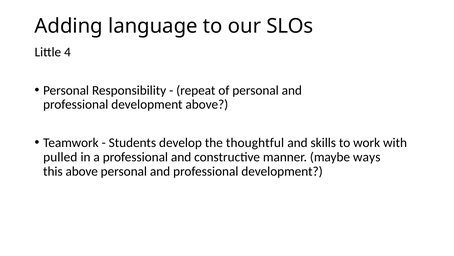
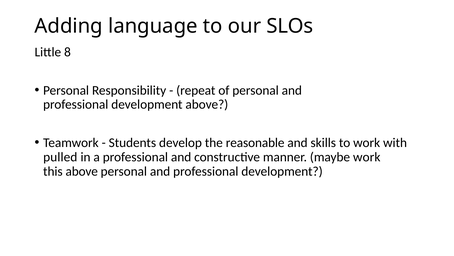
4: 4 -> 8
thoughtful: thoughtful -> reasonable
maybe ways: ways -> work
